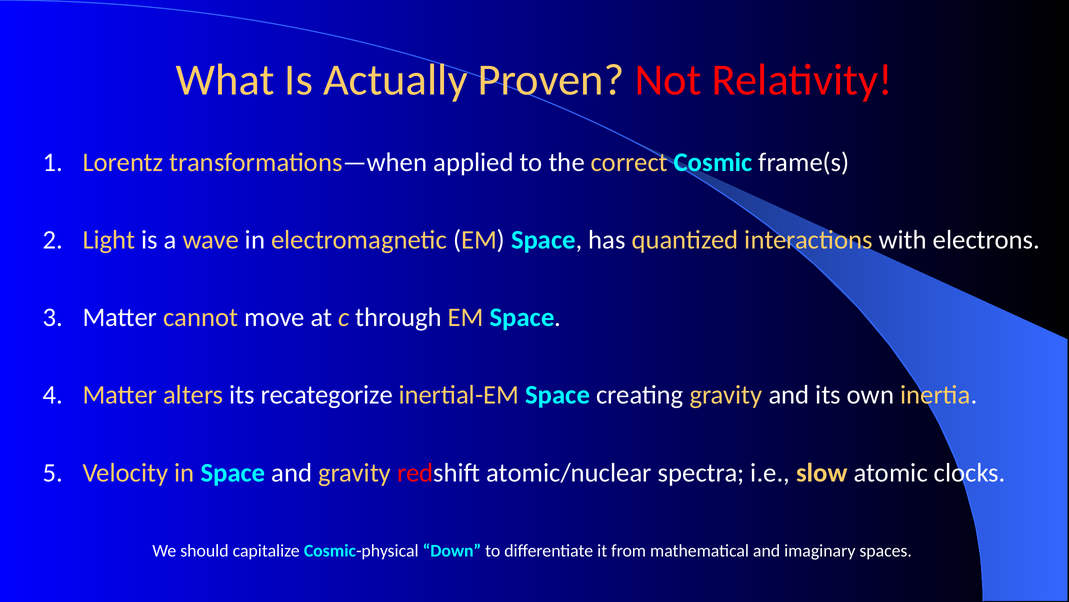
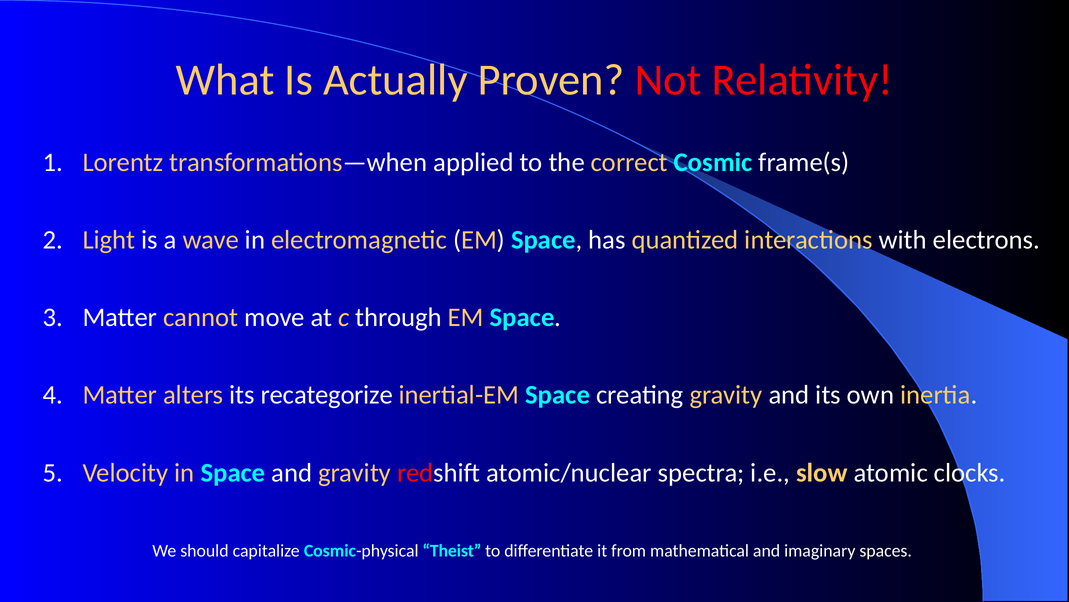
Down: Down -> Theist
